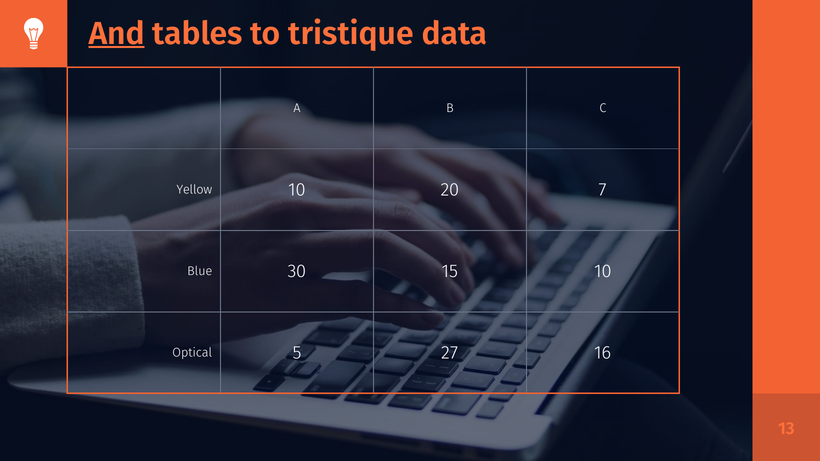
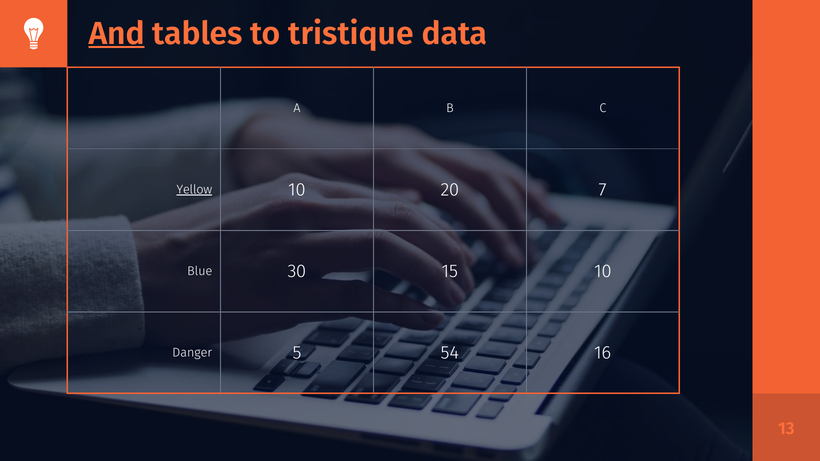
Yellow underline: none -> present
Optical: Optical -> Danger
27: 27 -> 54
